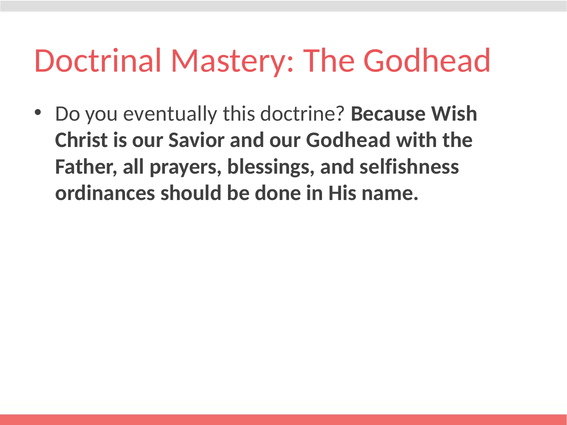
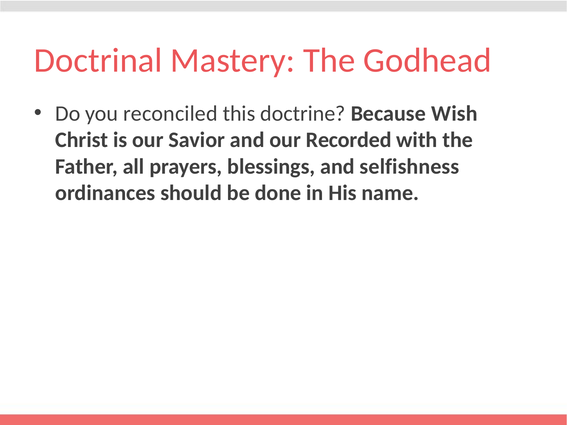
eventually: eventually -> reconciled
our Godhead: Godhead -> Recorded
